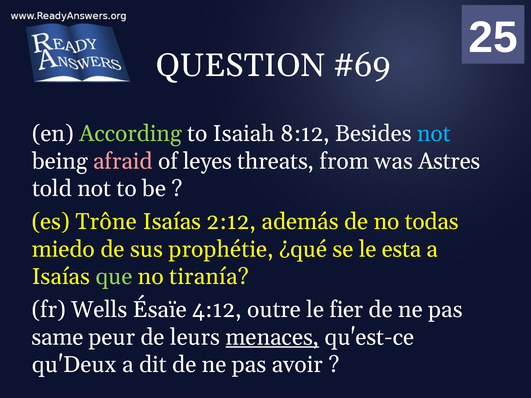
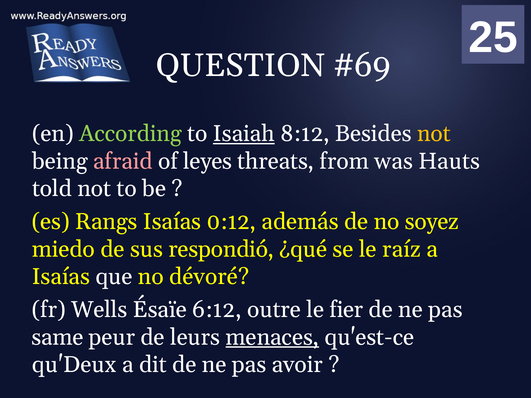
Isaiah underline: none -> present
not at (434, 134) colour: light blue -> yellow
Astres: Astres -> Hauts
Trône: Trône -> Rangs
2:12: 2:12 -> 0:12
todas: todas -> soyez
prophétie: prophétie -> respondió
esta: esta -> raíz
que colour: light green -> white
tiranía: tiranía -> dévoré
4:12: 4:12 -> 6:12
